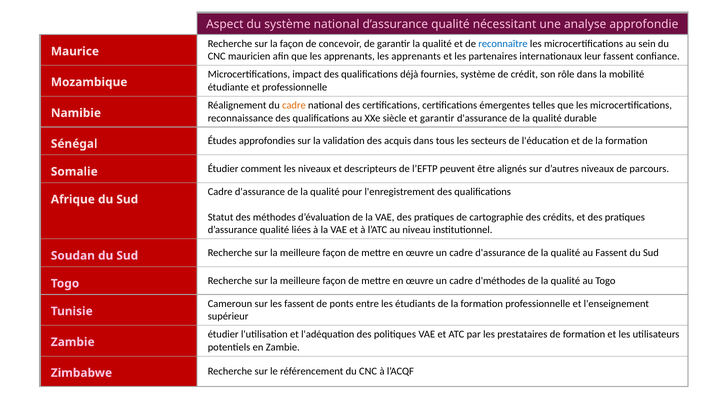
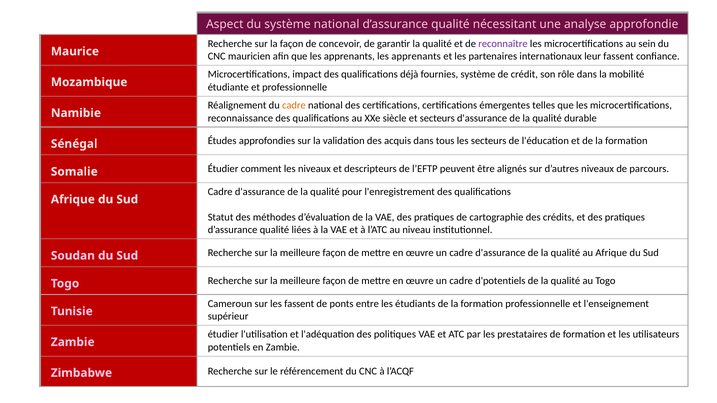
reconnaître colour: blue -> purple
et garantir: garantir -> secteurs
au Fassent: Fassent -> Afrique
d'méthodes: d'méthodes -> d'potentiels
